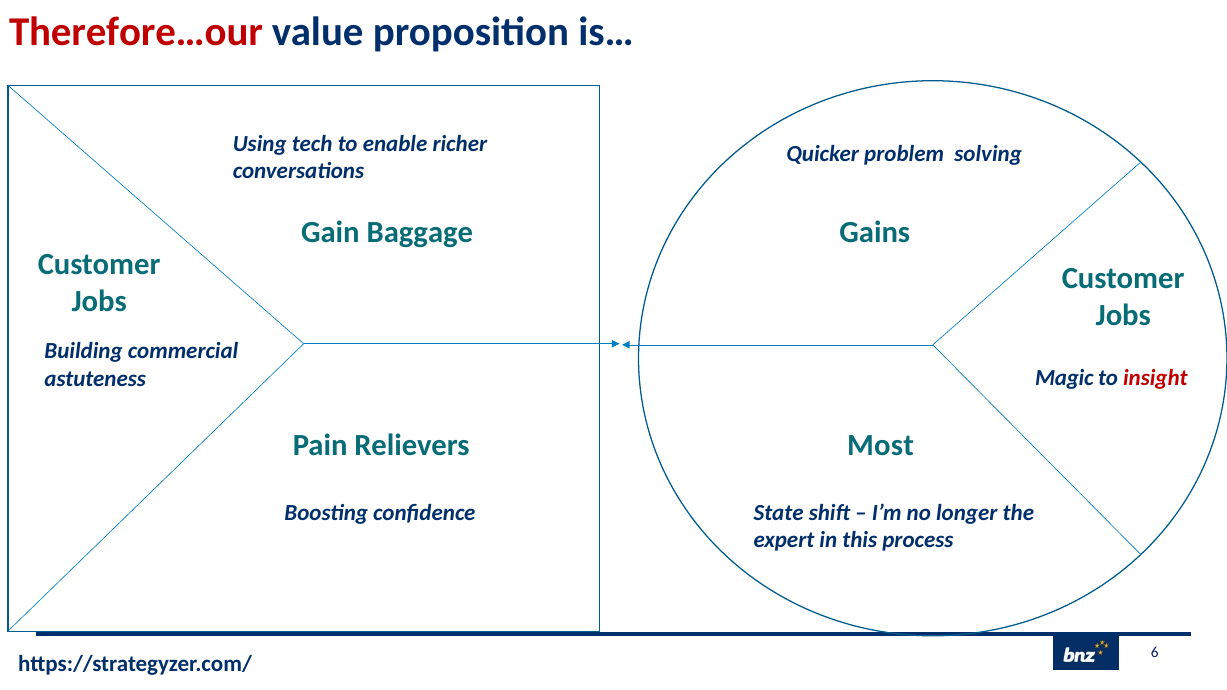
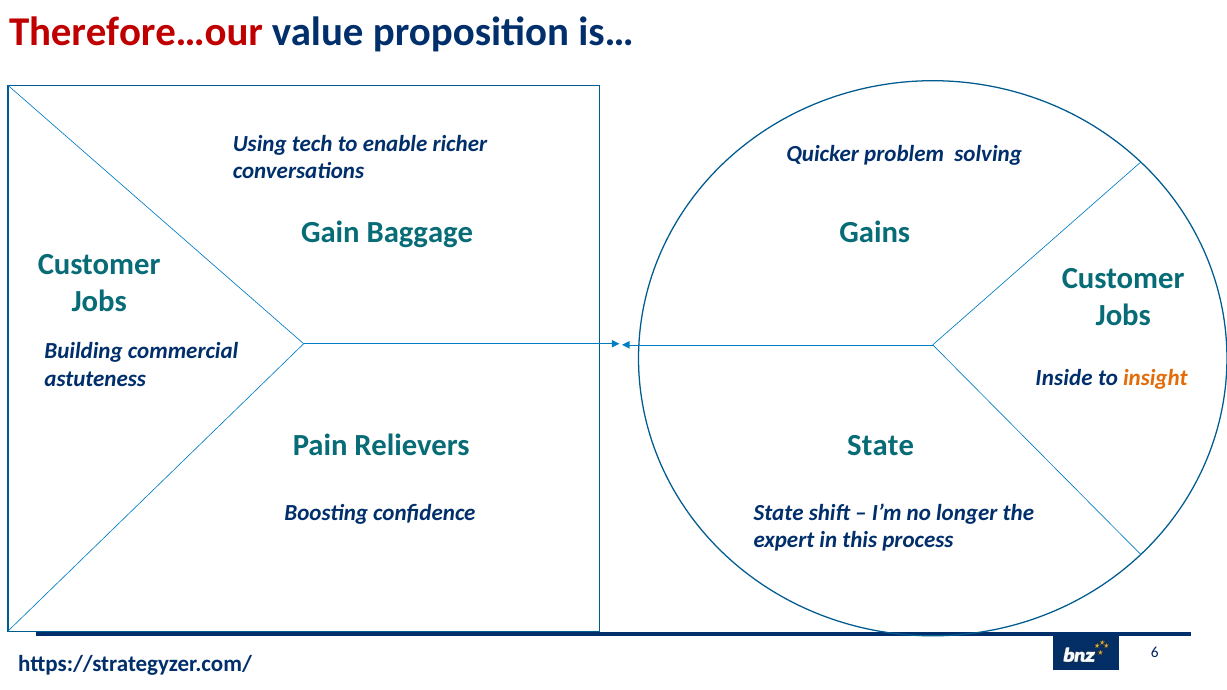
Magic: Magic -> Inside
insight colour: red -> orange
Most at (881, 445): Most -> State
